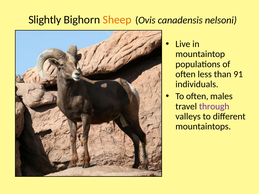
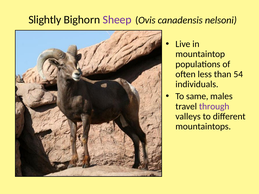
Sheep colour: orange -> purple
91: 91 -> 54
To often: often -> same
